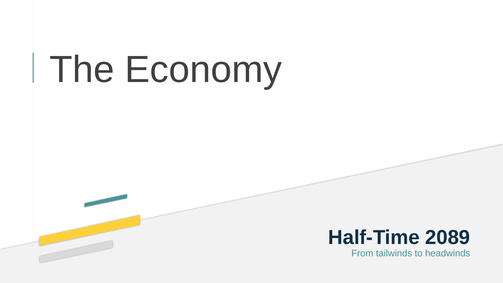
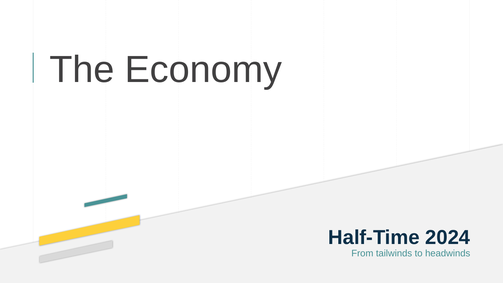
2089: 2089 -> 2024
